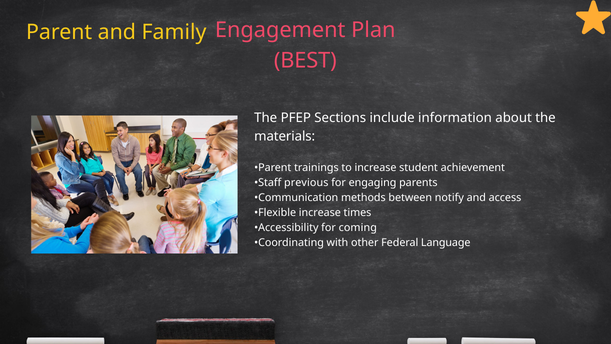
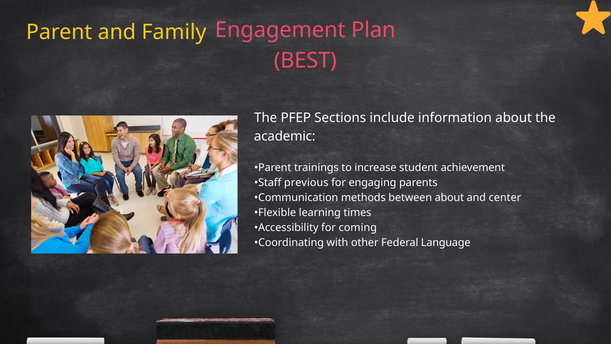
materials: materials -> academic
between notify: notify -> about
access: access -> center
Flexible increase: increase -> learning
